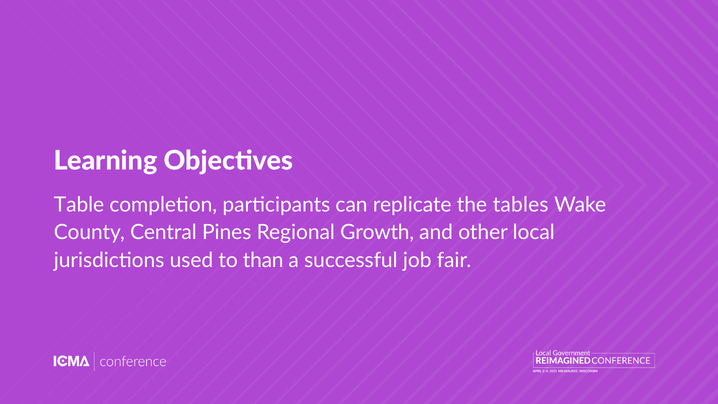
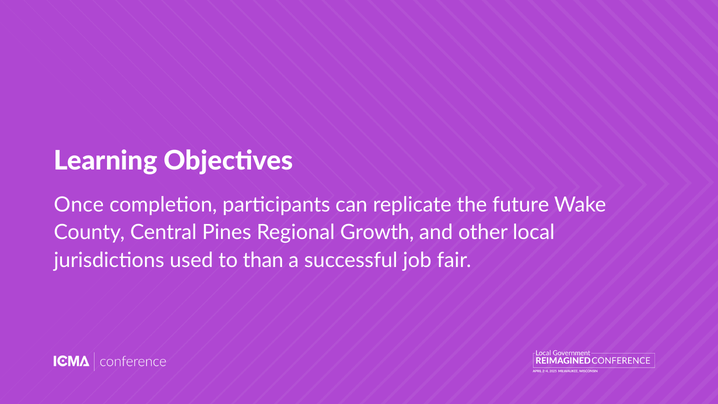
Table: Table -> Once
tables: tables -> future
